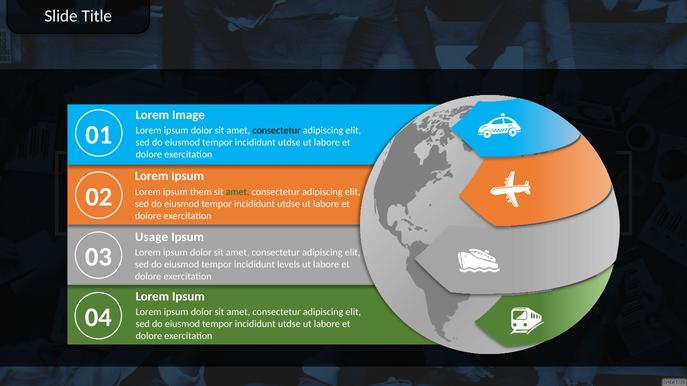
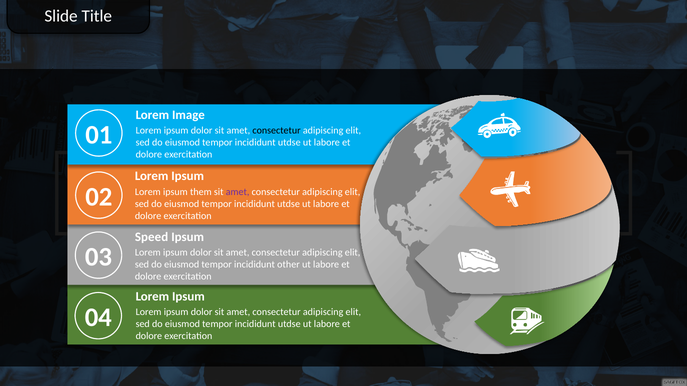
amet at (238, 192) colour: green -> purple
Usage: Usage -> Speed
levels: levels -> other
